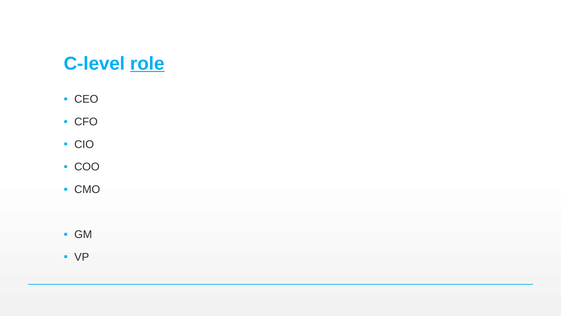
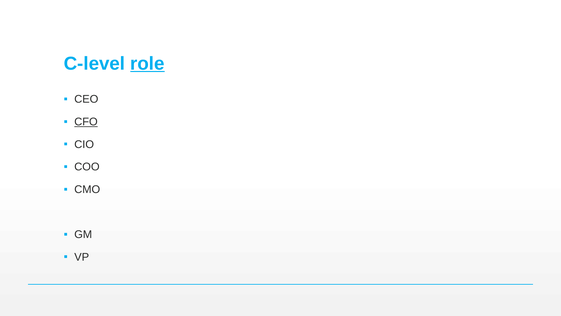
CFO underline: none -> present
